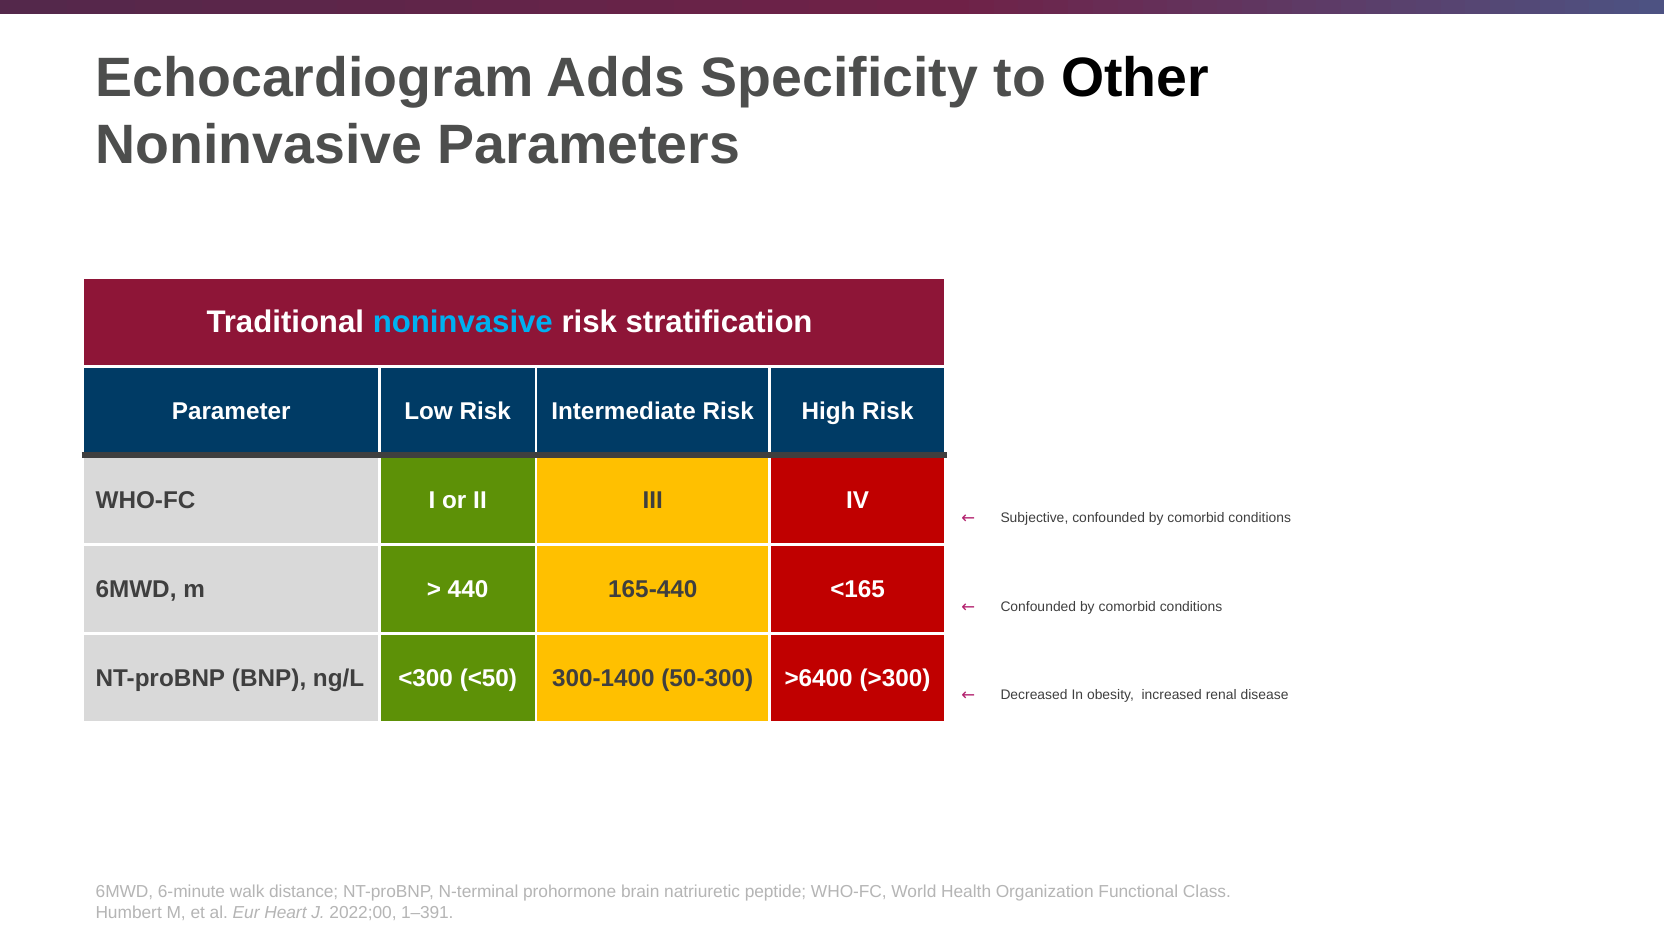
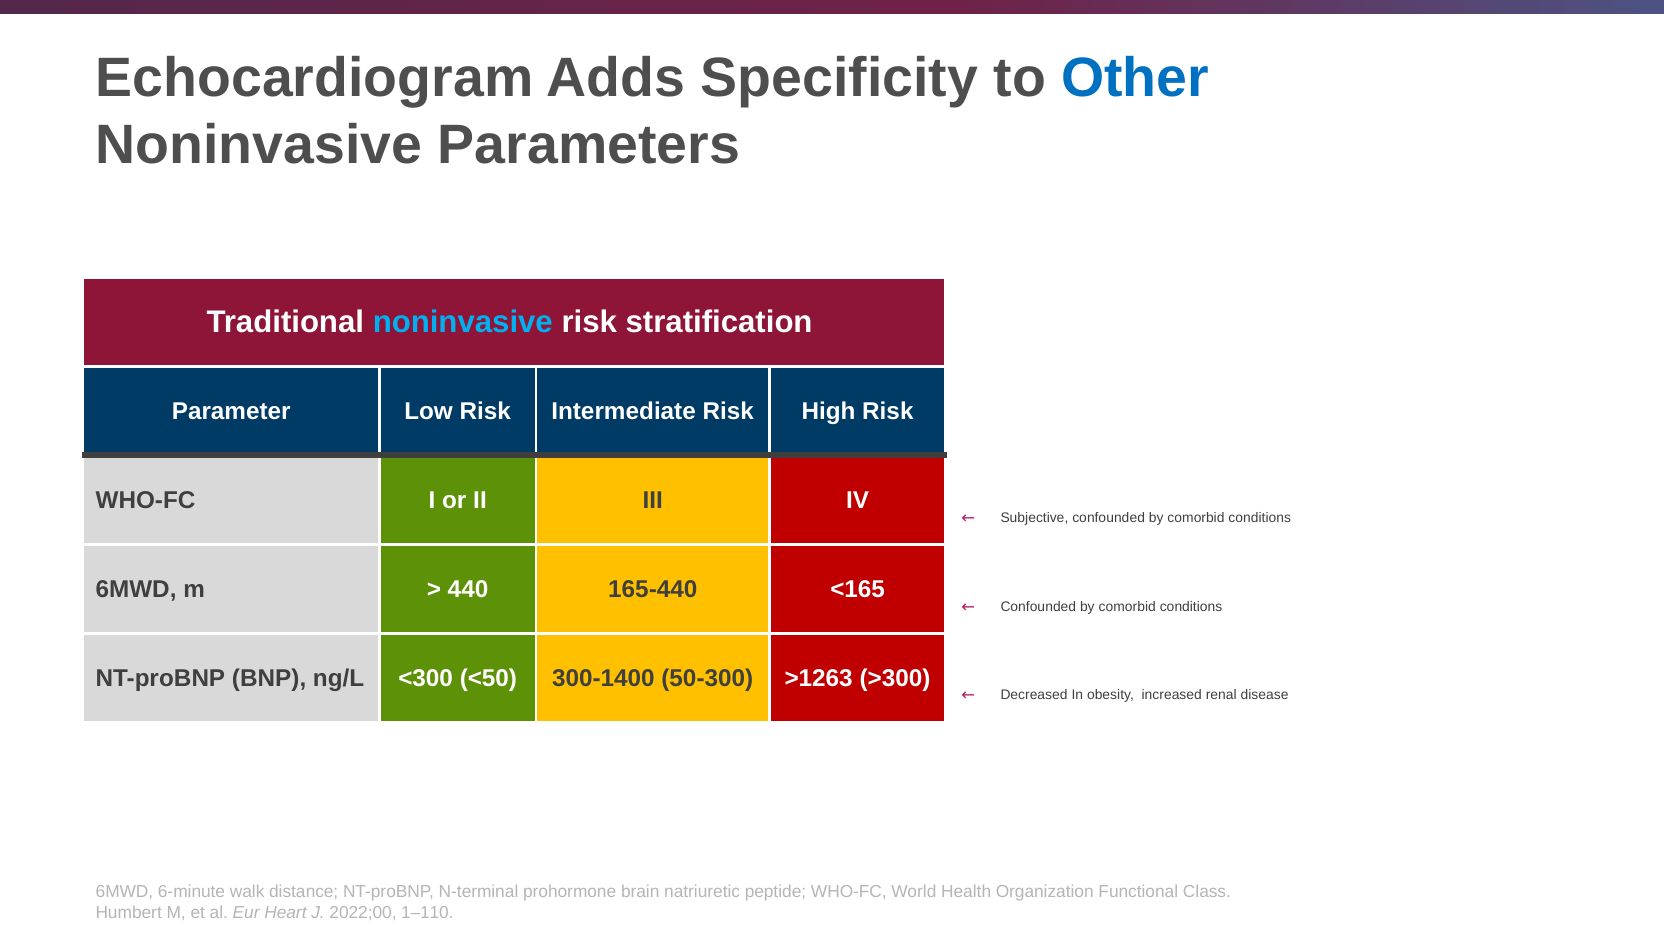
Other colour: black -> blue
>6400: >6400 -> >1263
1–391: 1–391 -> 1–110
